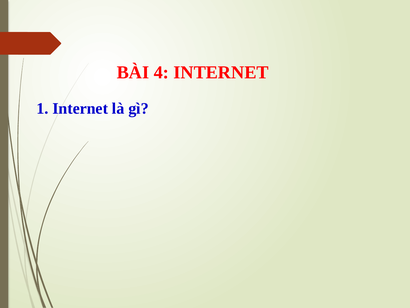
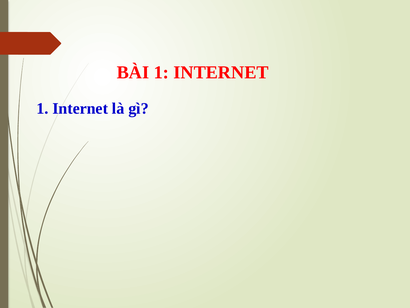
BÀI 4: 4 -> 1
